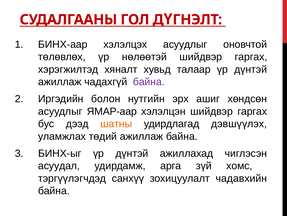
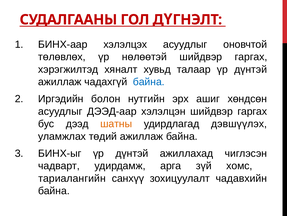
байна at (149, 82) colour: purple -> blue
ЯМАР-аар: ЯМАР-аар -> ДЭЭД-аар
асуудал: асуудал -> чадварт
тэргүүлэгчдэд: тэргүүлэгчдэд -> тариалангийн
